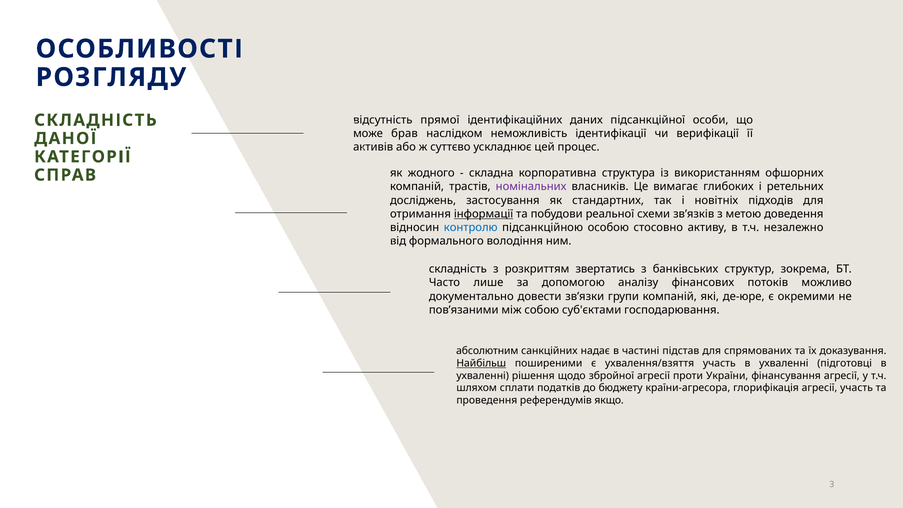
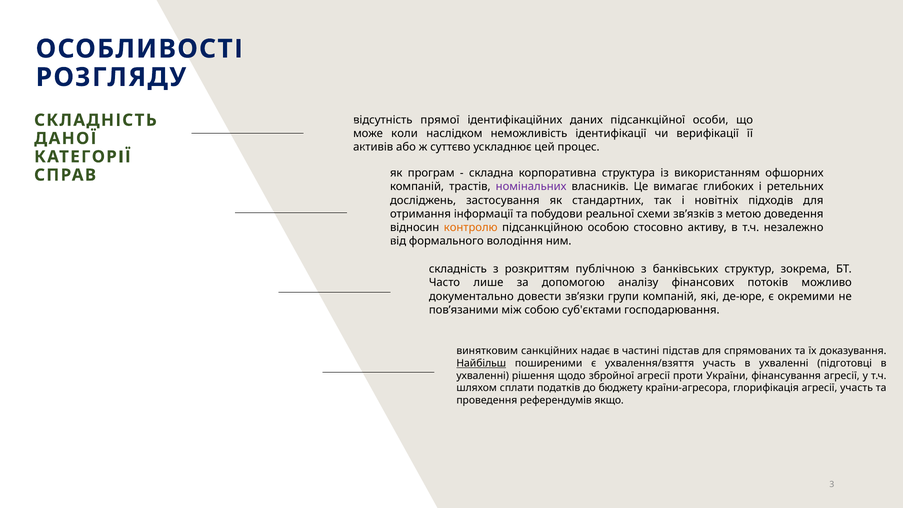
брав: брав -> коли
жодного: жодного -> програм
інформації underline: present -> none
контролю colour: blue -> orange
звертатись: звертатись -> публічною
абсолютним: абсолютним -> винятковим
